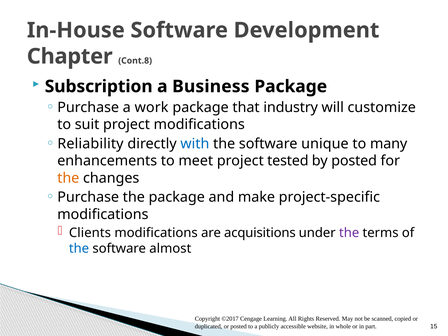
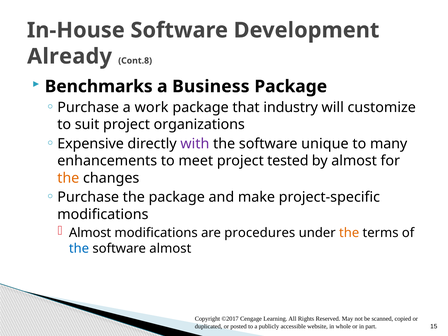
Chapter: Chapter -> Already
Subscription: Subscription -> Benchmarks
project modifications: modifications -> organizations
Reliability: Reliability -> Expensive
with colour: blue -> purple
by posted: posted -> almost
Clients at (90, 233): Clients -> Almost
acquisitions: acquisitions -> procedures
the at (349, 233) colour: purple -> orange
